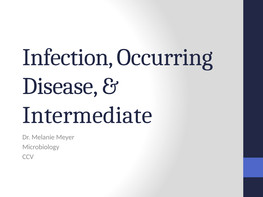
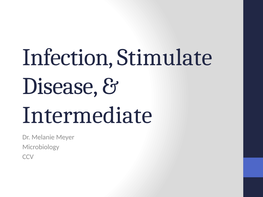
Occurring: Occurring -> Stimulate
